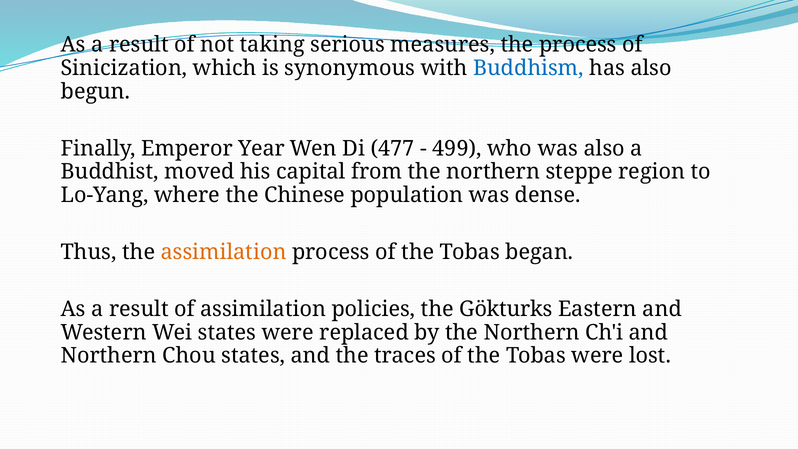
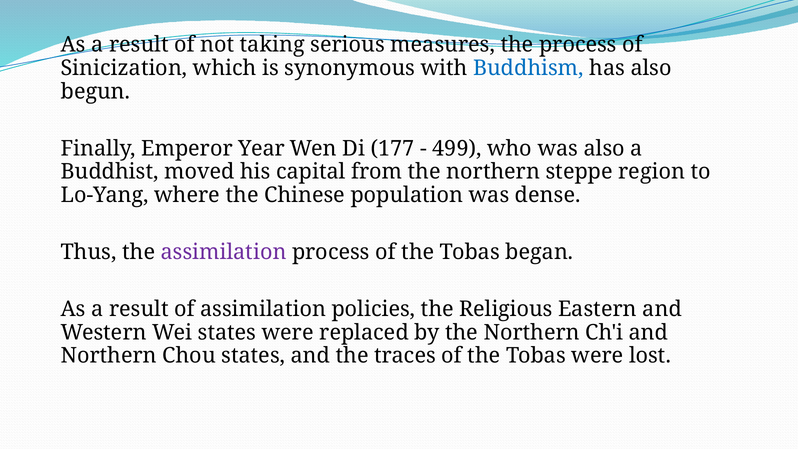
477: 477 -> 177
assimilation at (224, 252) colour: orange -> purple
Gökturks: Gökturks -> Religious
